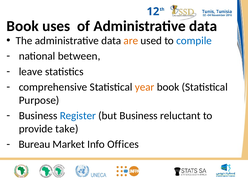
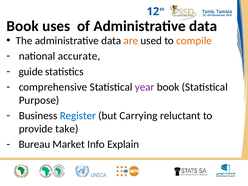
compile colour: blue -> orange
between: between -> accurate
leave: leave -> guide
year colour: orange -> purple
but Business: Business -> Carrying
Offices: Offices -> Explain
